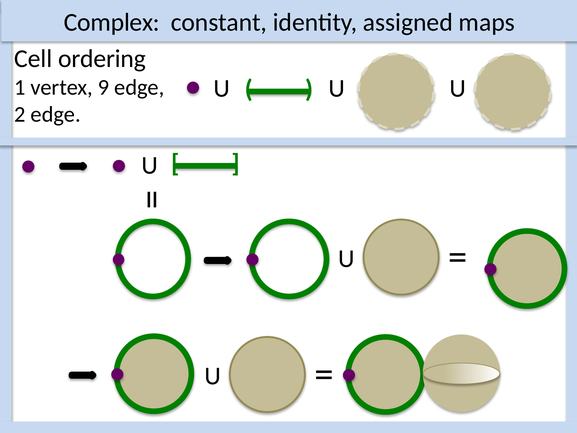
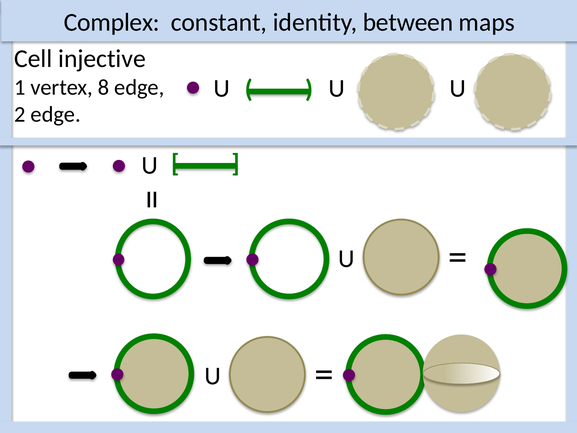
assigned: assigned -> between
ordering: ordering -> injective
9: 9 -> 8
